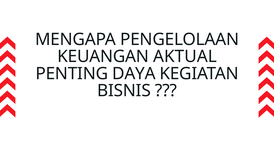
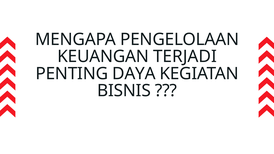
AKTUAL: AKTUAL -> TERJADI
